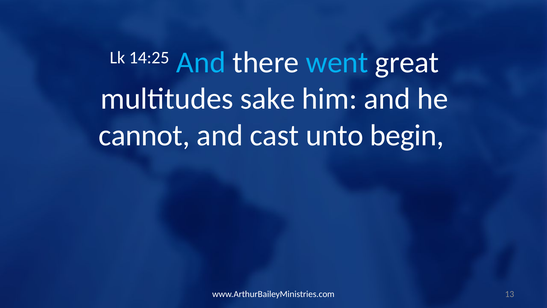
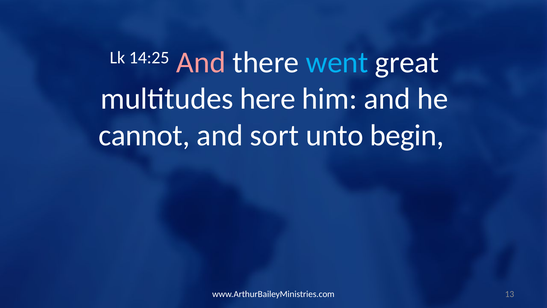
And at (201, 62) colour: light blue -> pink
sake: sake -> here
cast: cast -> sort
